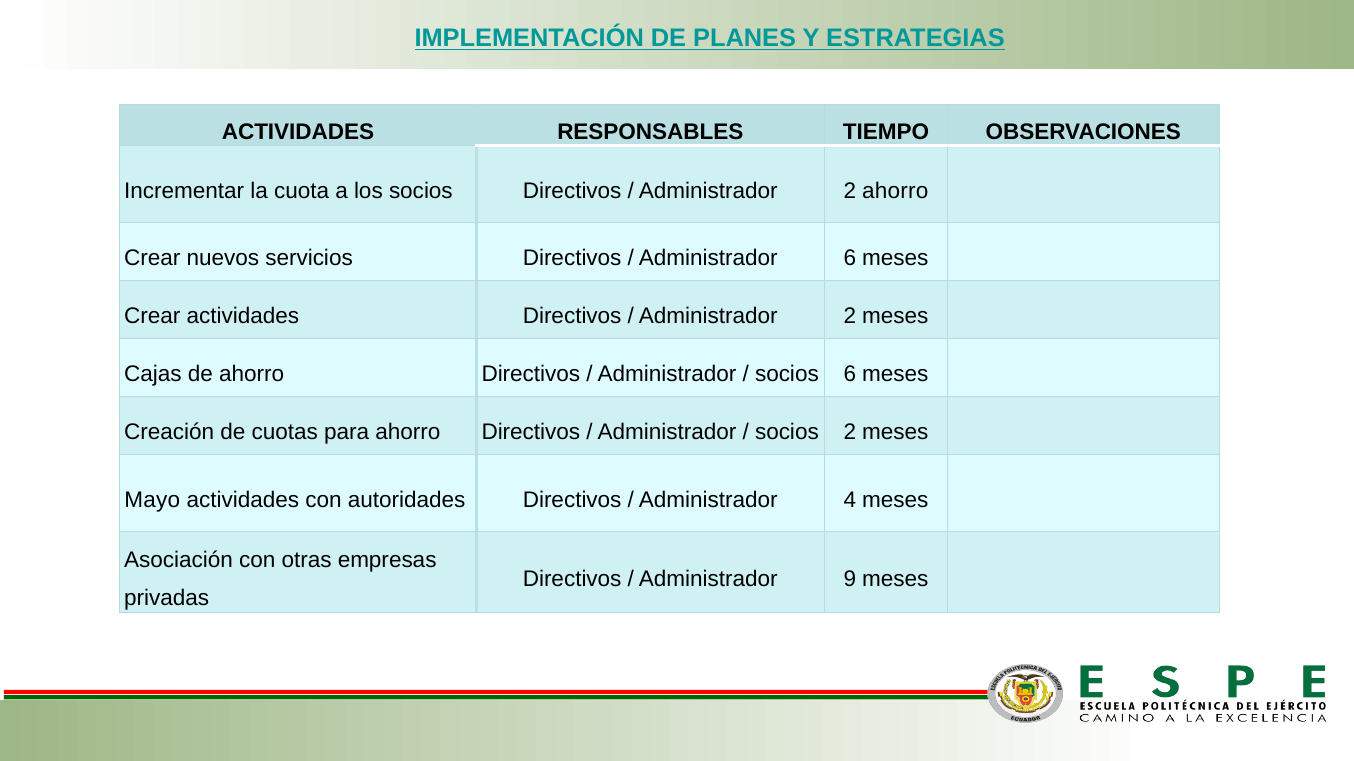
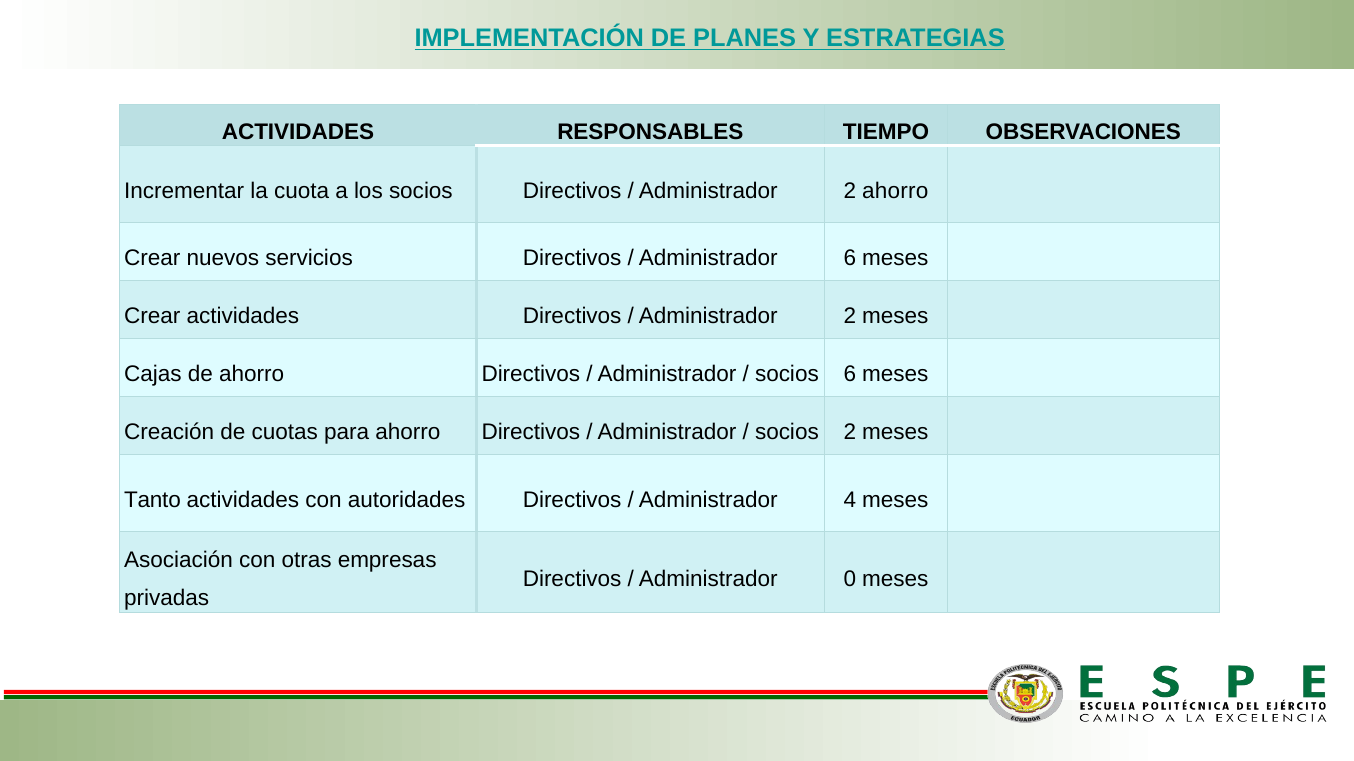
Mayo: Mayo -> Tanto
9: 9 -> 0
